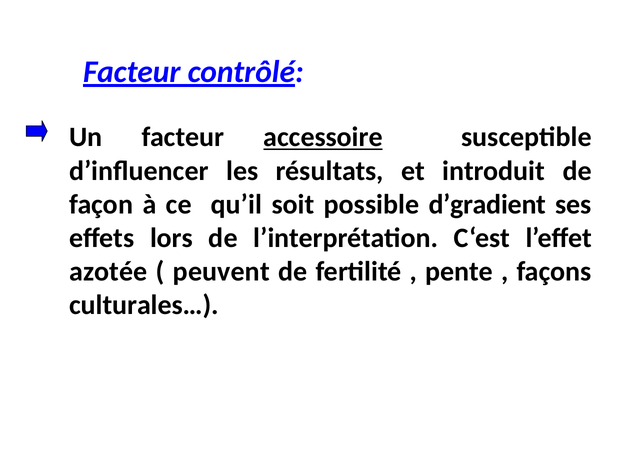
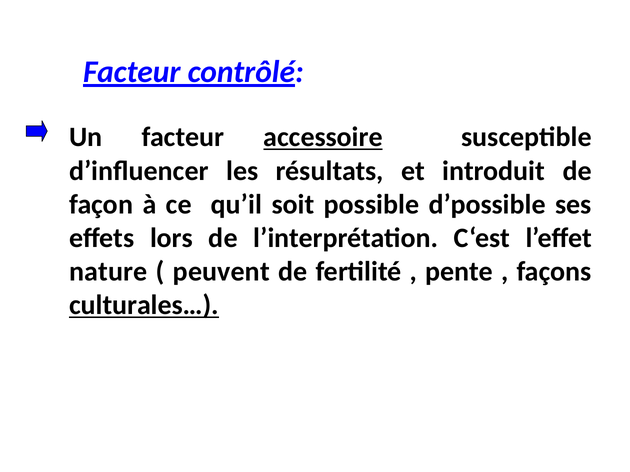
d’gradient: d’gradient -> d’possible
azotée: azotée -> nature
culturales… underline: none -> present
